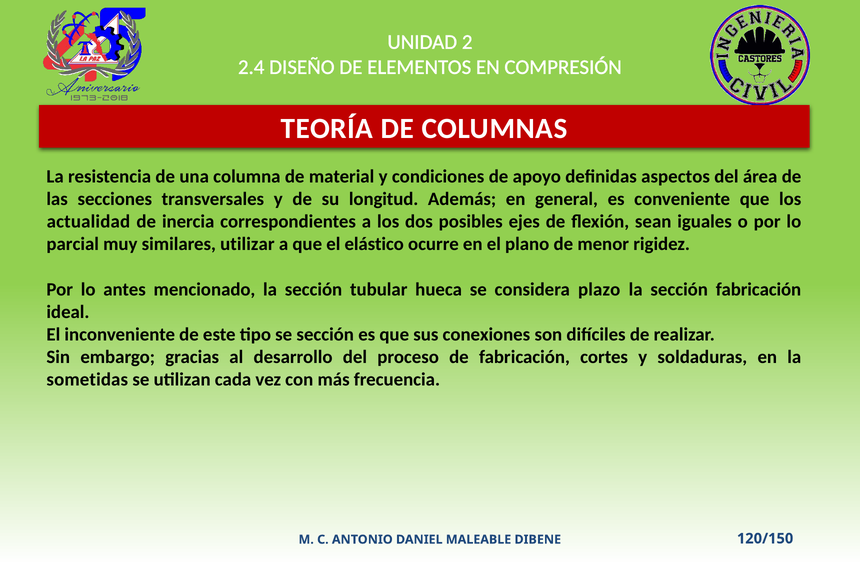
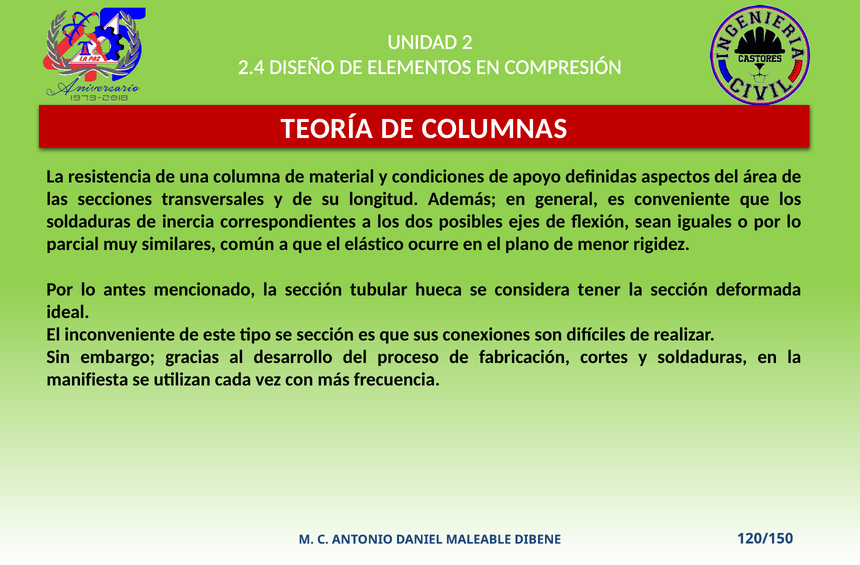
actualidad at (88, 221): actualidad -> soldaduras
utilizar: utilizar -> común
plazo: plazo -> tener
sección fabricación: fabricación -> deformada
sometidas: sometidas -> manifiesta
